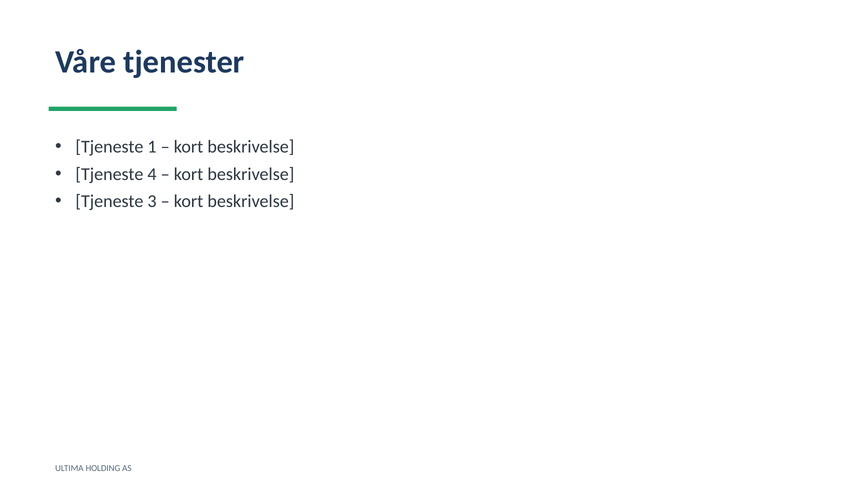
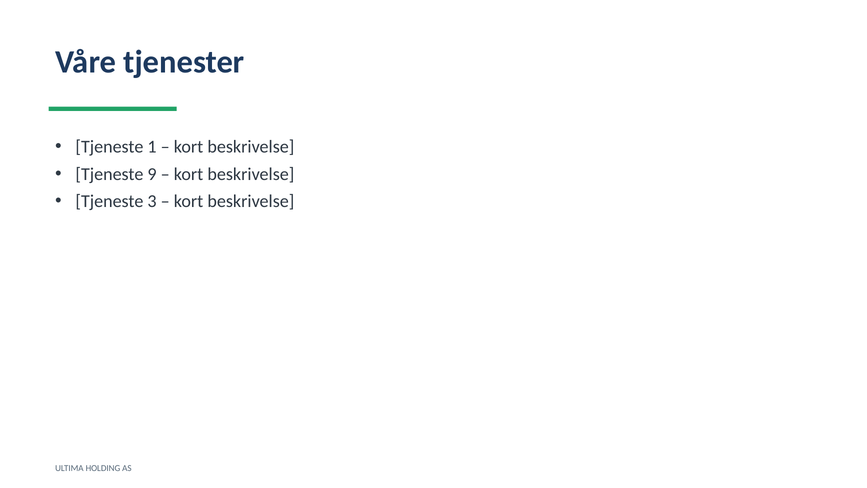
4: 4 -> 9
